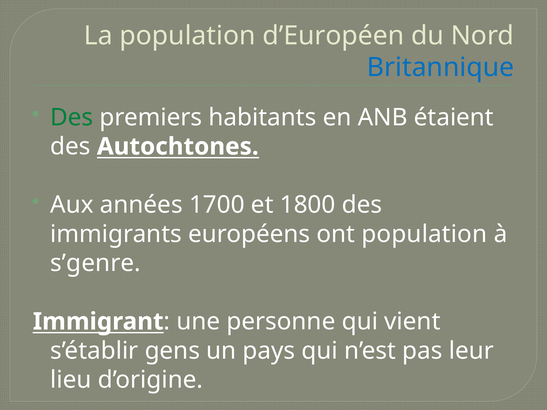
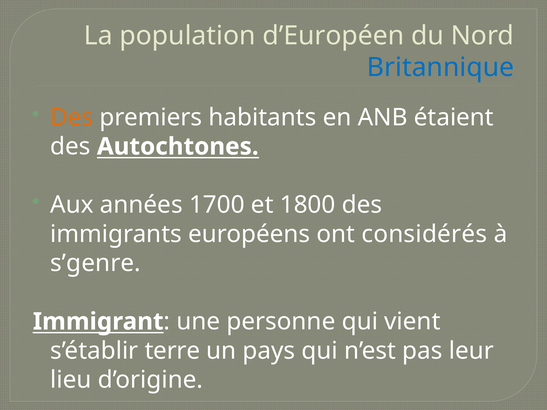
Des at (72, 117) colour: green -> orange
ont population: population -> considérés
gens: gens -> terre
